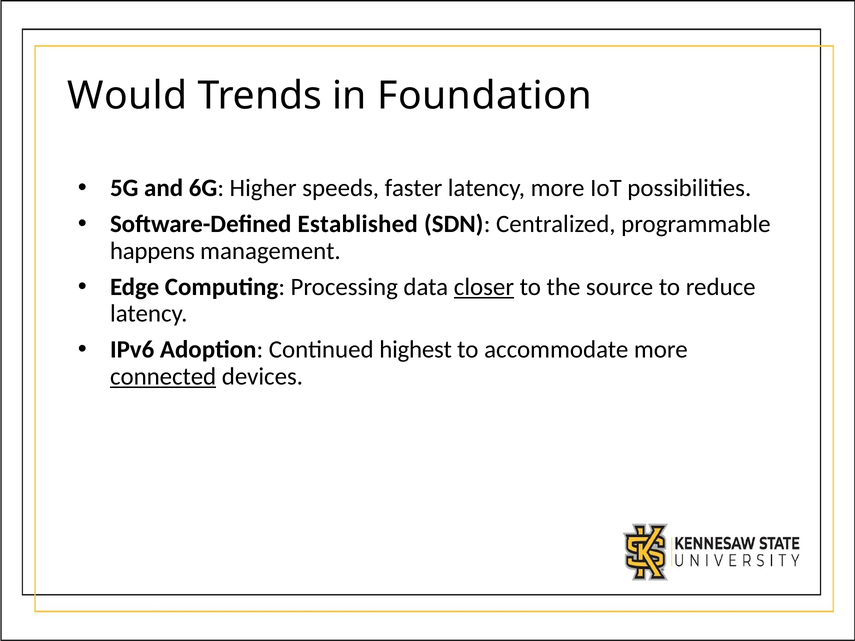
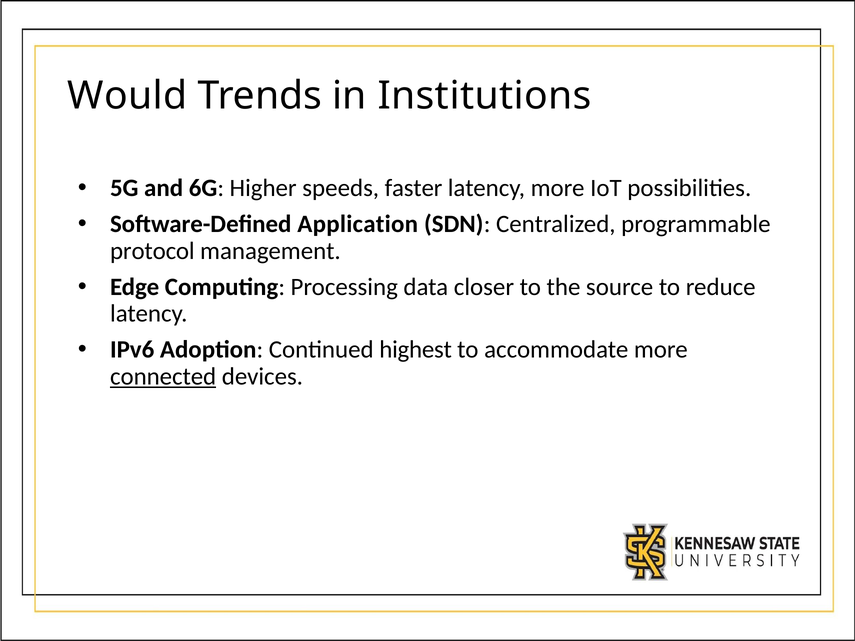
Foundation: Foundation -> Institutions
Established: Established -> Application
happens: happens -> protocol
closer underline: present -> none
